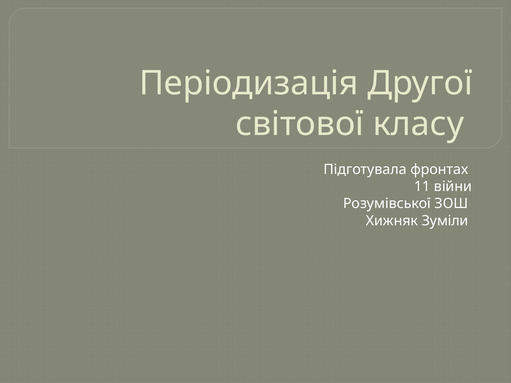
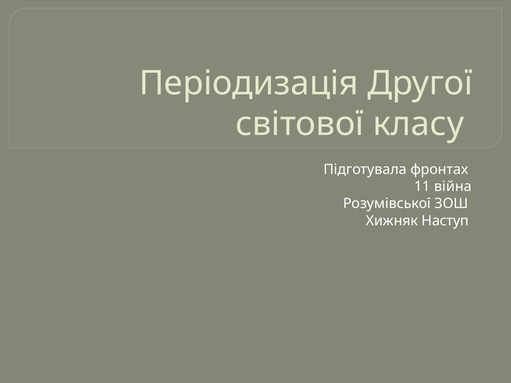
війни: війни -> війна
Зуміли: Зуміли -> Наступ
